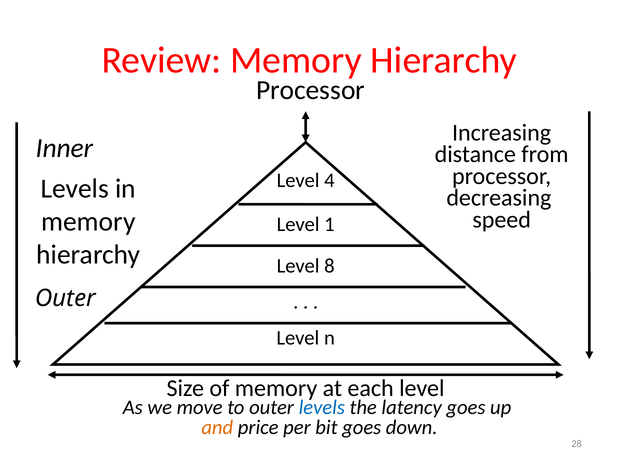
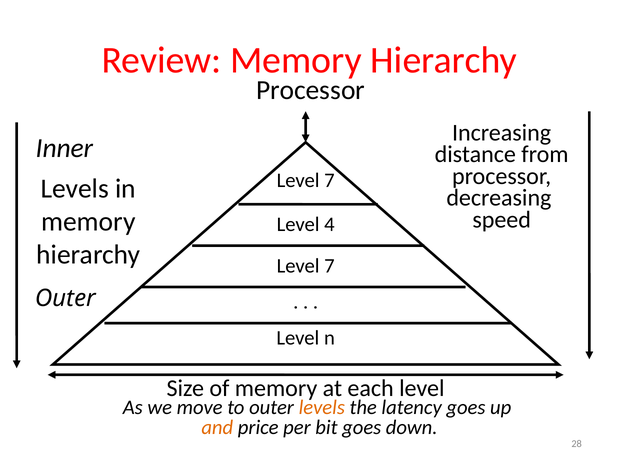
4 at (329, 180): 4 -> 7
1: 1 -> 4
8 at (329, 265): 8 -> 7
levels at (322, 407) colour: blue -> orange
